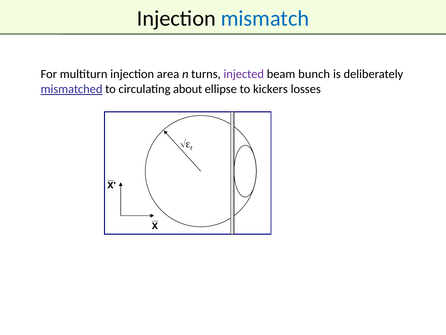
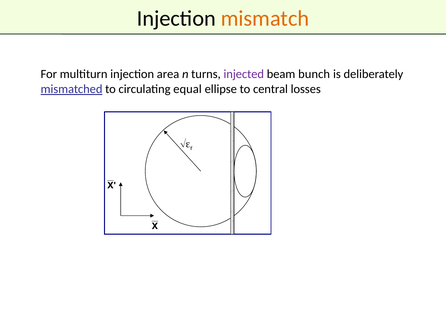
mismatch colour: blue -> orange
about: about -> equal
kickers: kickers -> central
